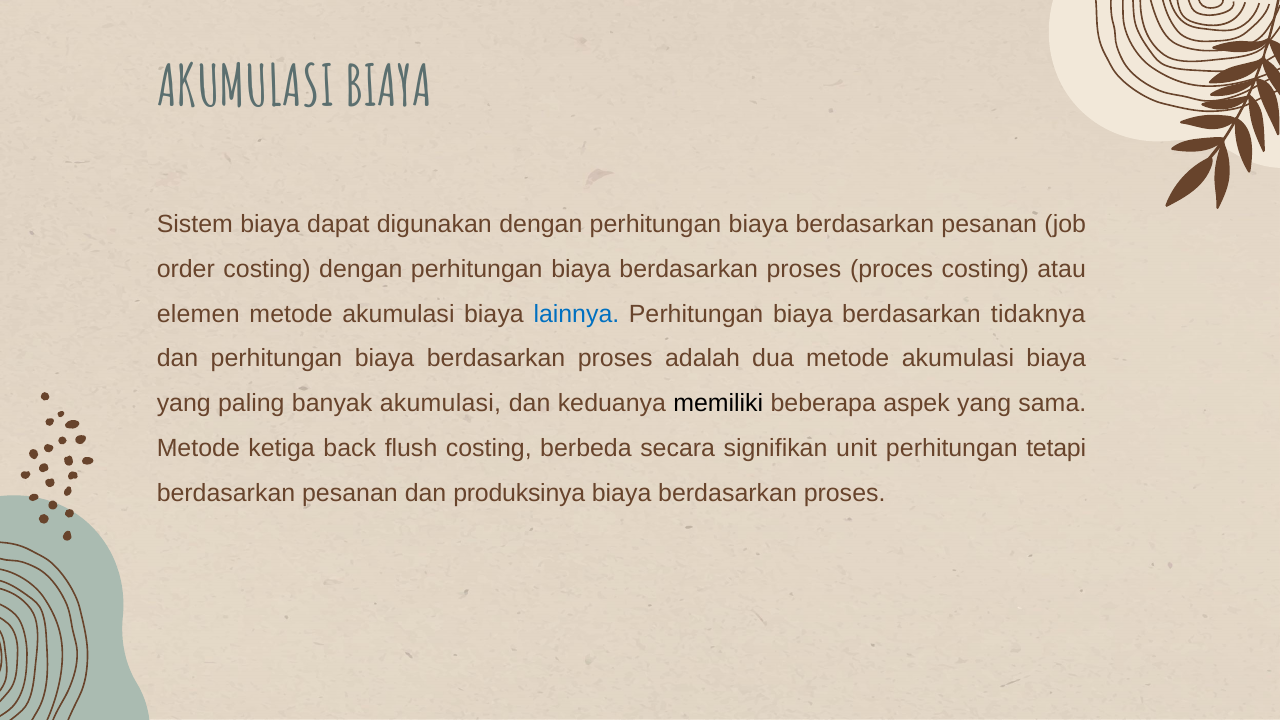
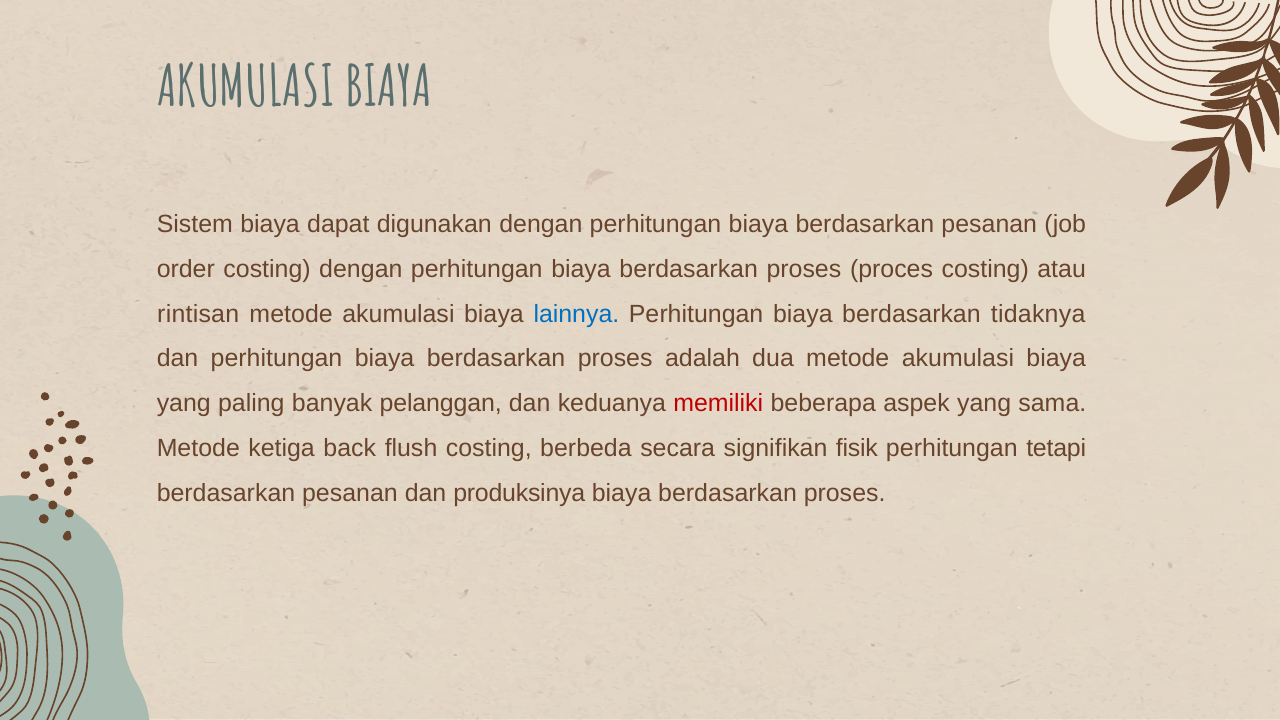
elemen: elemen -> rintisan
banyak akumulasi: akumulasi -> pelanggan
memiliki colour: black -> red
unit: unit -> fisik
